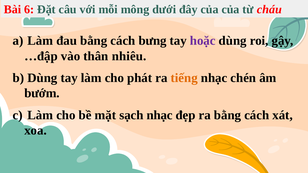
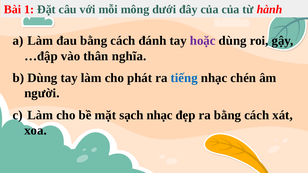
6: 6 -> 1
cháu: cháu -> hành
bưng: bưng -> đánh
nhiêu: nhiêu -> nghĩa
tiếng colour: orange -> blue
bướm: bướm -> người
